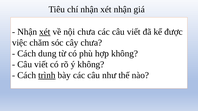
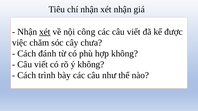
nội chưa: chưa -> công
dung: dung -> đánh
trình underline: present -> none
